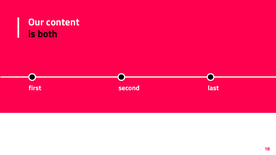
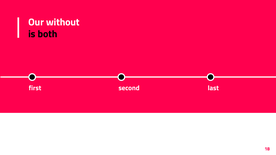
content: content -> without
